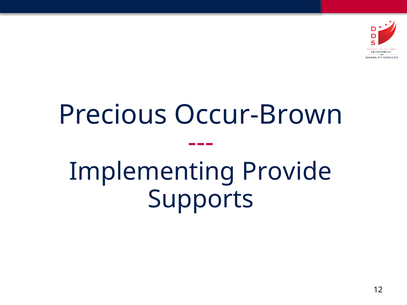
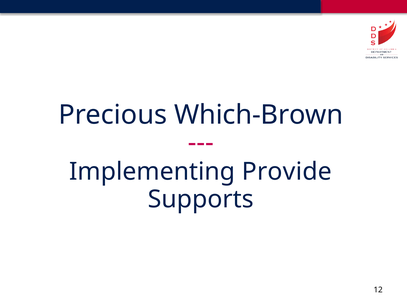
Occur-Brown: Occur-Brown -> Which-Brown
